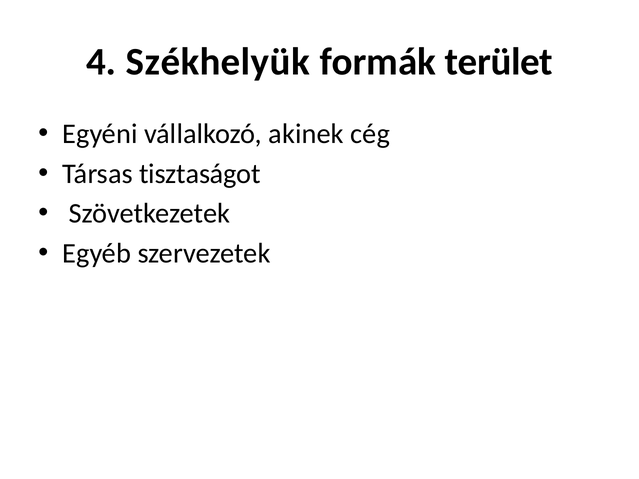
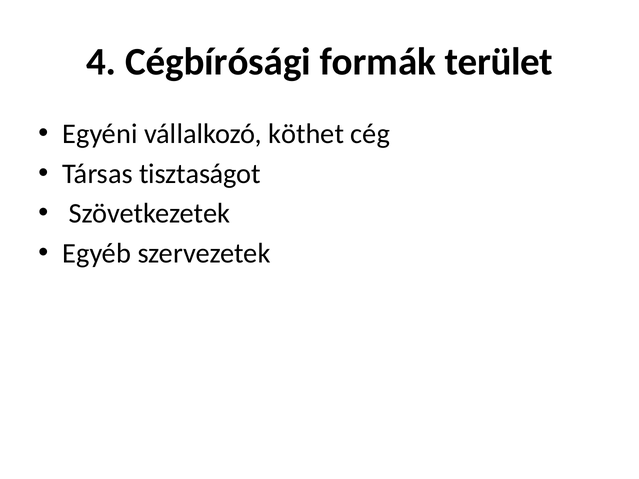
Székhelyük: Székhelyük -> Cégbírósági
akinek: akinek -> köthet
